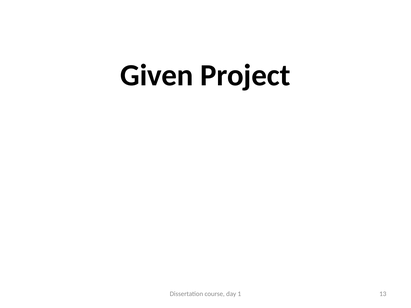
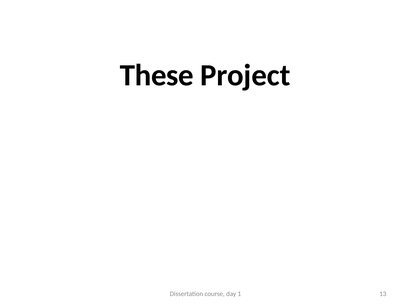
Given: Given -> These
